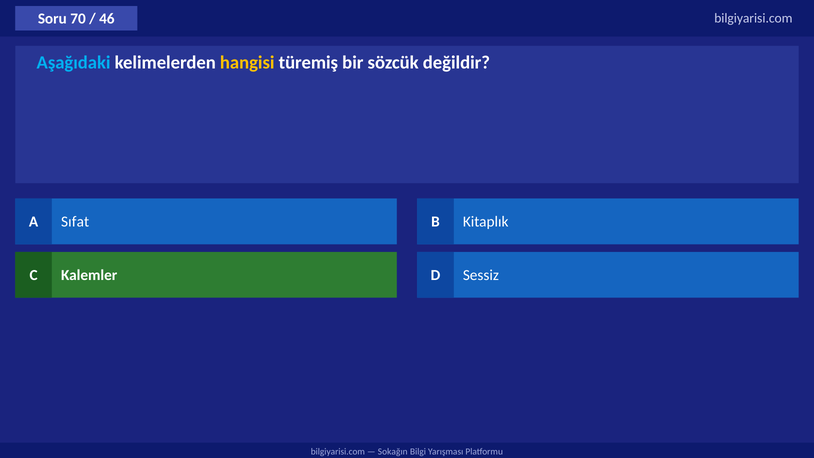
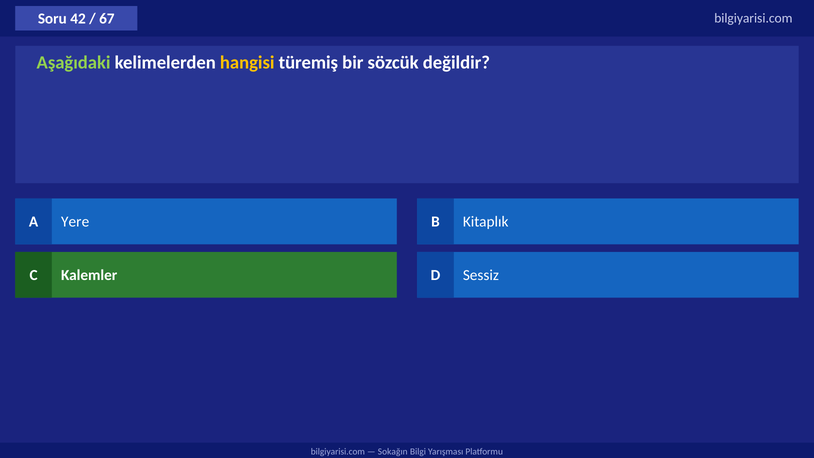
70: 70 -> 42
46: 46 -> 67
Aşağıdaki colour: light blue -> light green
Sıfat: Sıfat -> Yere
